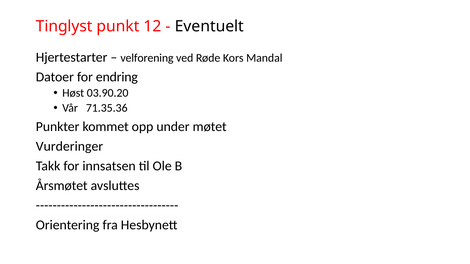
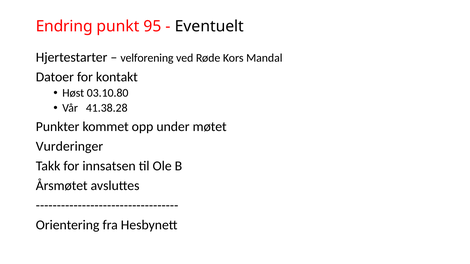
Tinglyst: Tinglyst -> Endring
12: 12 -> 95
endring: endring -> kontakt
03.90.20: 03.90.20 -> 03.10.80
71.35.36: 71.35.36 -> 41.38.28
